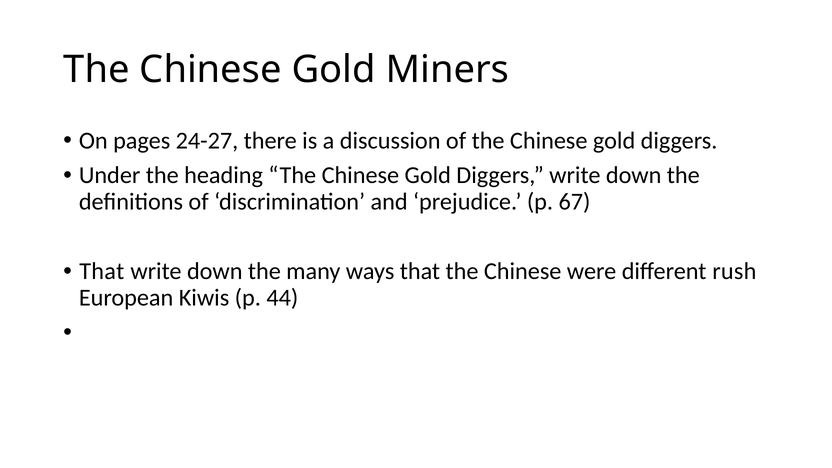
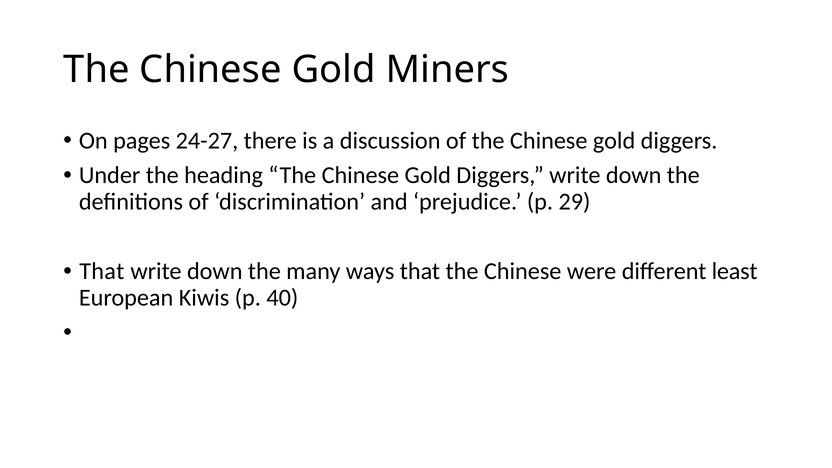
67: 67 -> 29
rush: rush -> least
44: 44 -> 40
